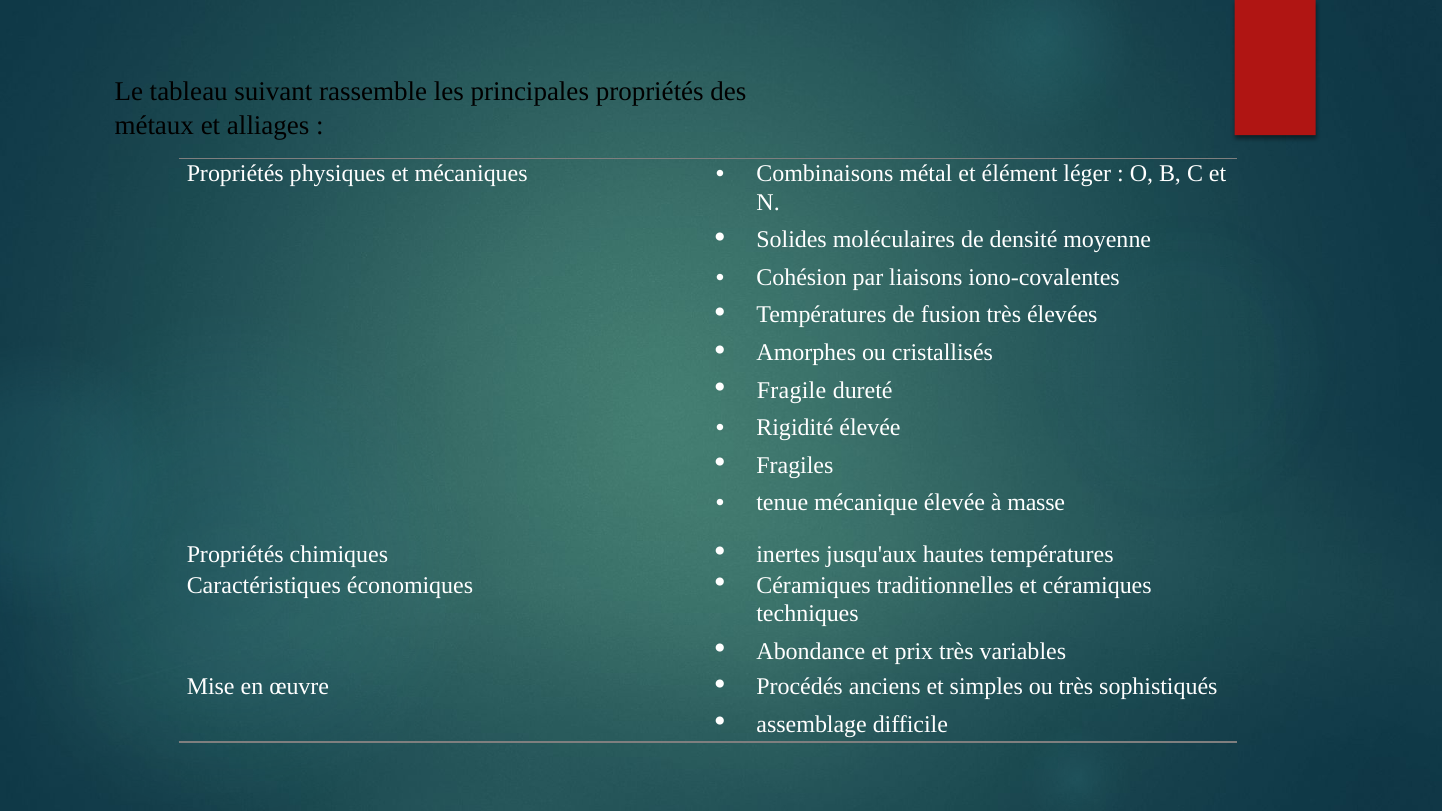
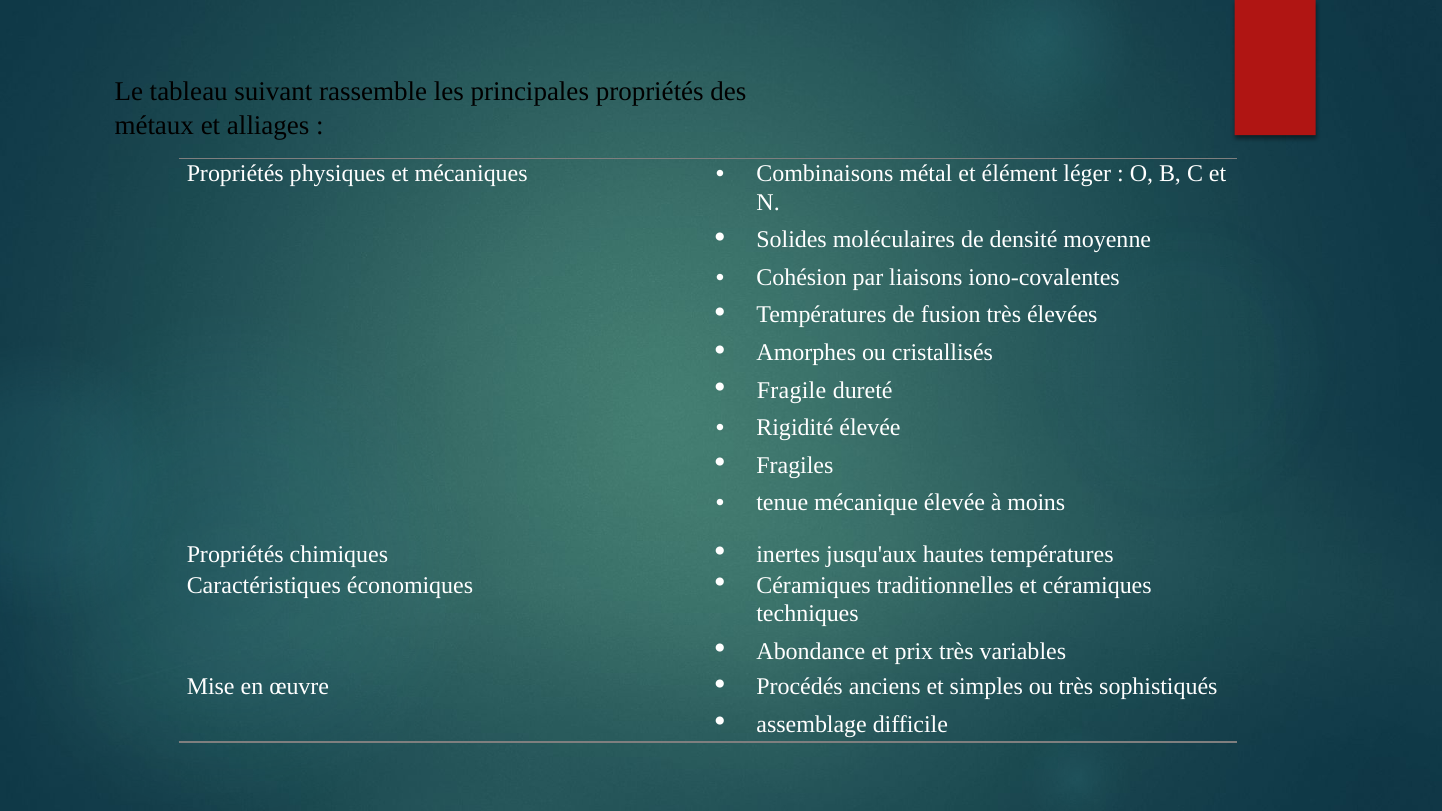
masse: masse -> moins
